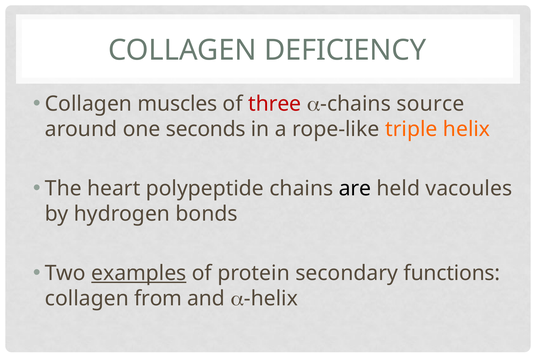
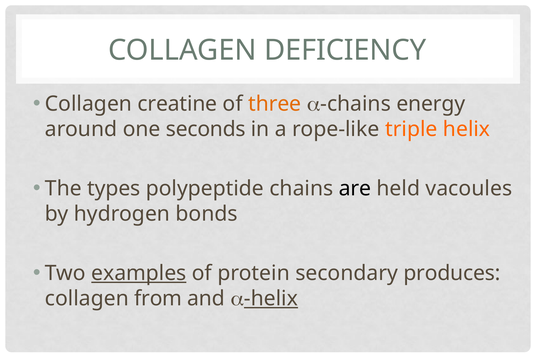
muscles: muscles -> creatine
three colour: red -> orange
source: source -> energy
heart: heart -> types
functions: functions -> produces
helix at (271, 299) underline: none -> present
